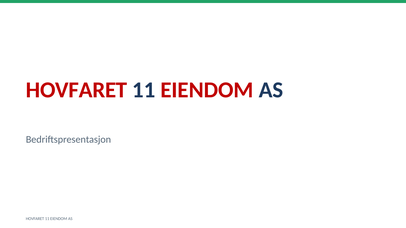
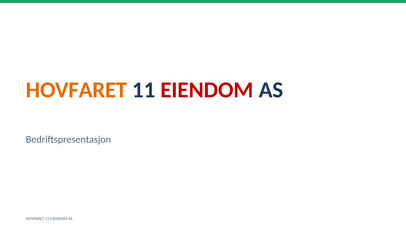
HOVFARET at (77, 90) colour: red -> orange
